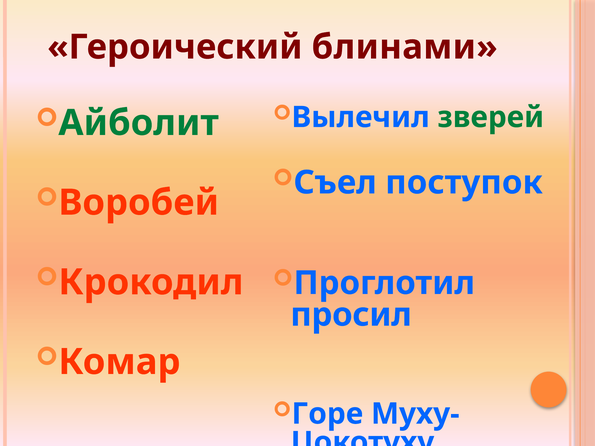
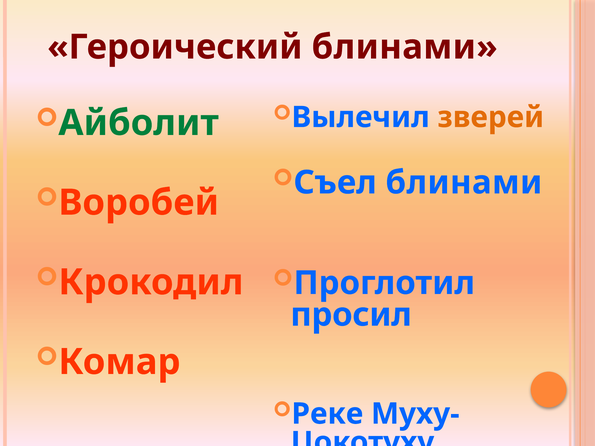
зверей colour: green -> orange
Съел поступок: поступок -> блинами
Горе: Горе -> Реке
